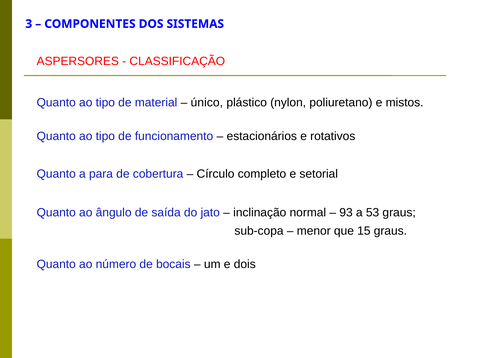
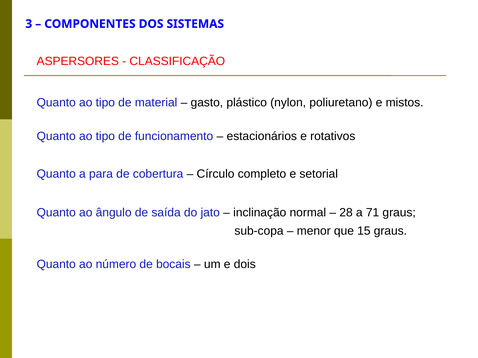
único: único -> gasto
93: 93 -> 28
53: 53 -> 71
